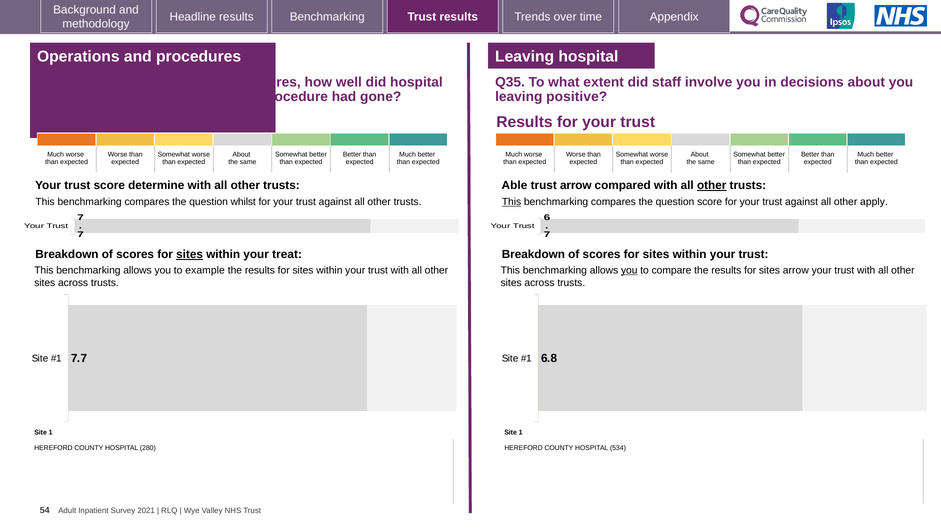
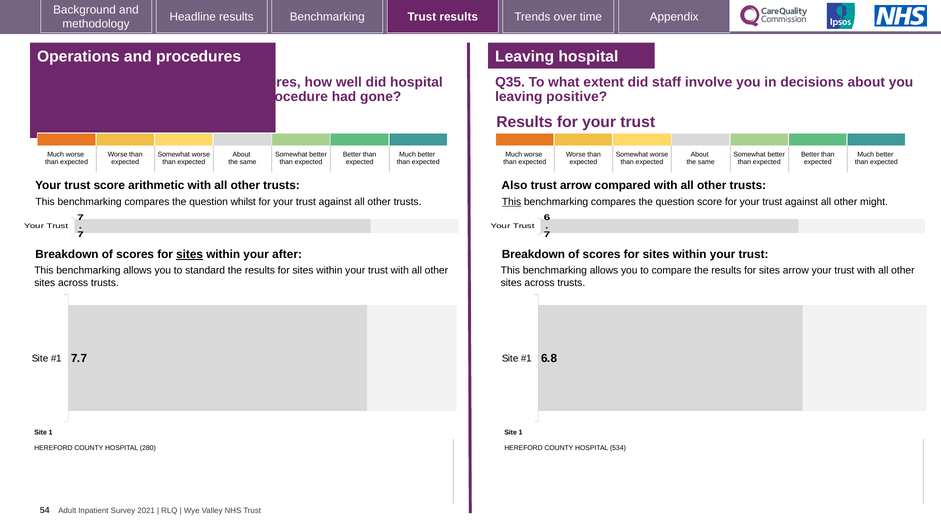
determine: determine -> arithmetic
Able: Able -> Also
other at (712, 186) underline: present -> none
apply: apply -> might
your treat: treat -> after
example: example -> standard
you at (629, 271) underline: present -> none
